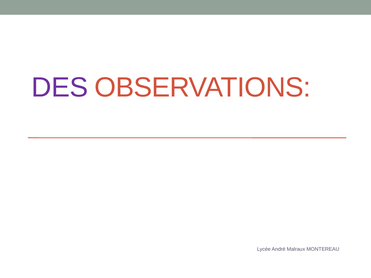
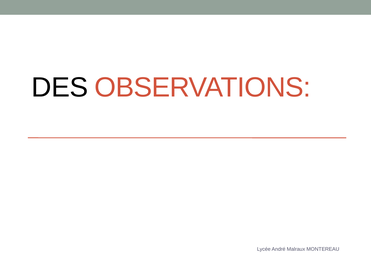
DES colour: purple -> black
